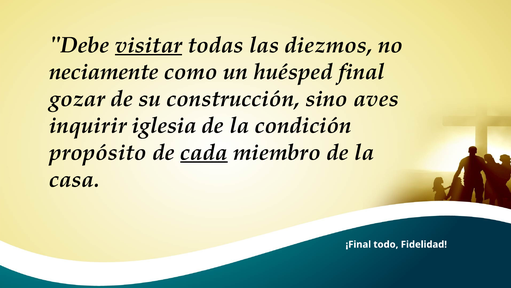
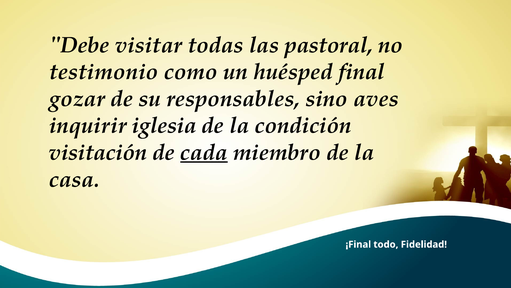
visitar underline: present -> none
diezmos: diezmos -> pastoral
neciamente: neciamente -> testimonio
construcción: construcción -> responsables
propósito: propósito -> visitación
